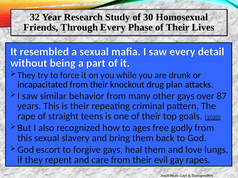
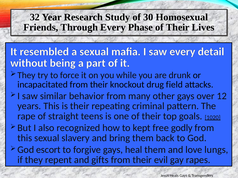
plan: plan -> field
87: 87 -> 12
ages: ages -> kept
care: care -> gifts
